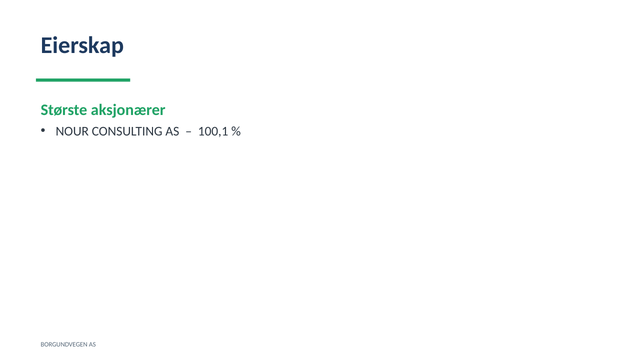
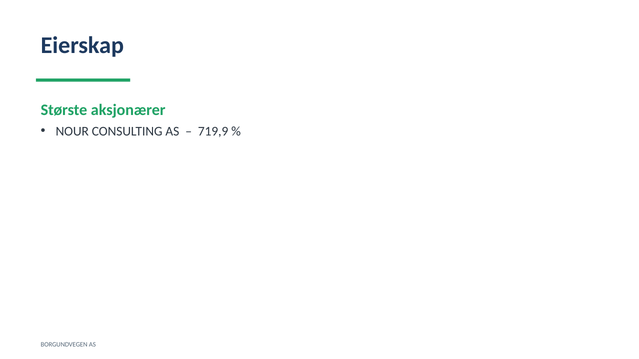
100,1: 100,1 -> 719,9
